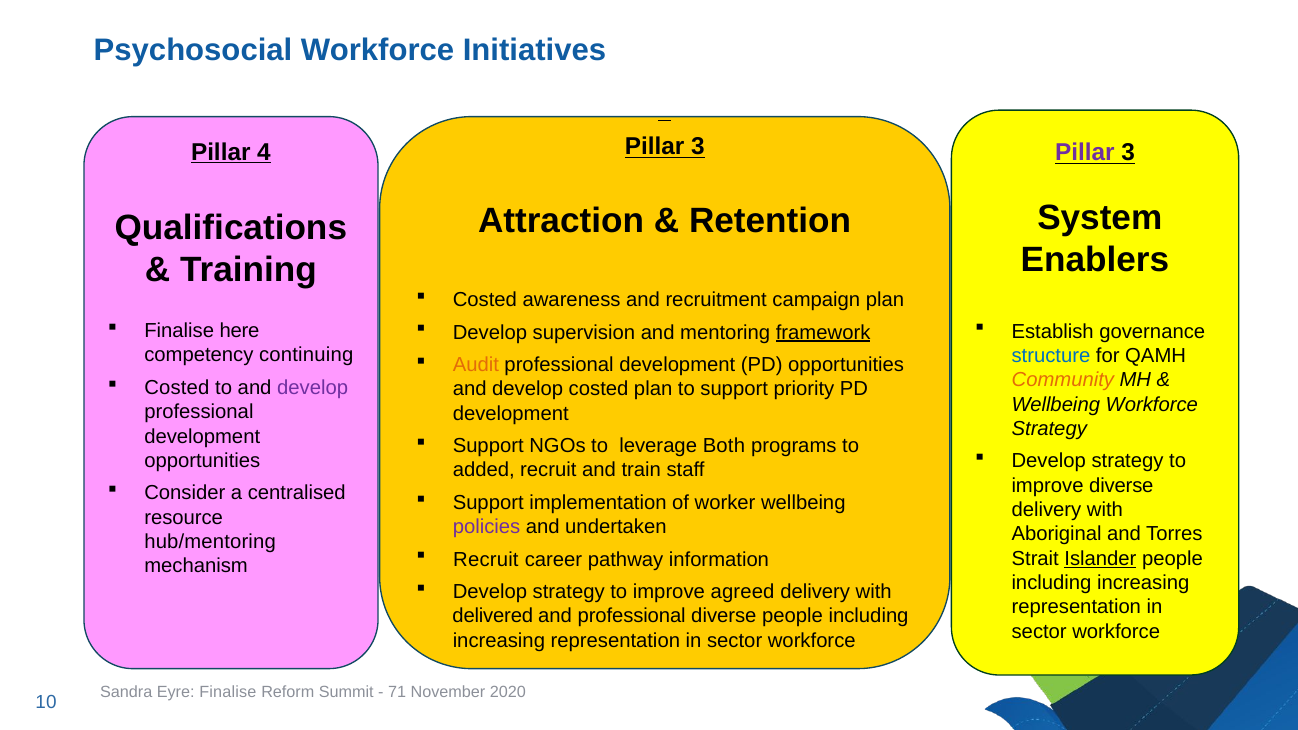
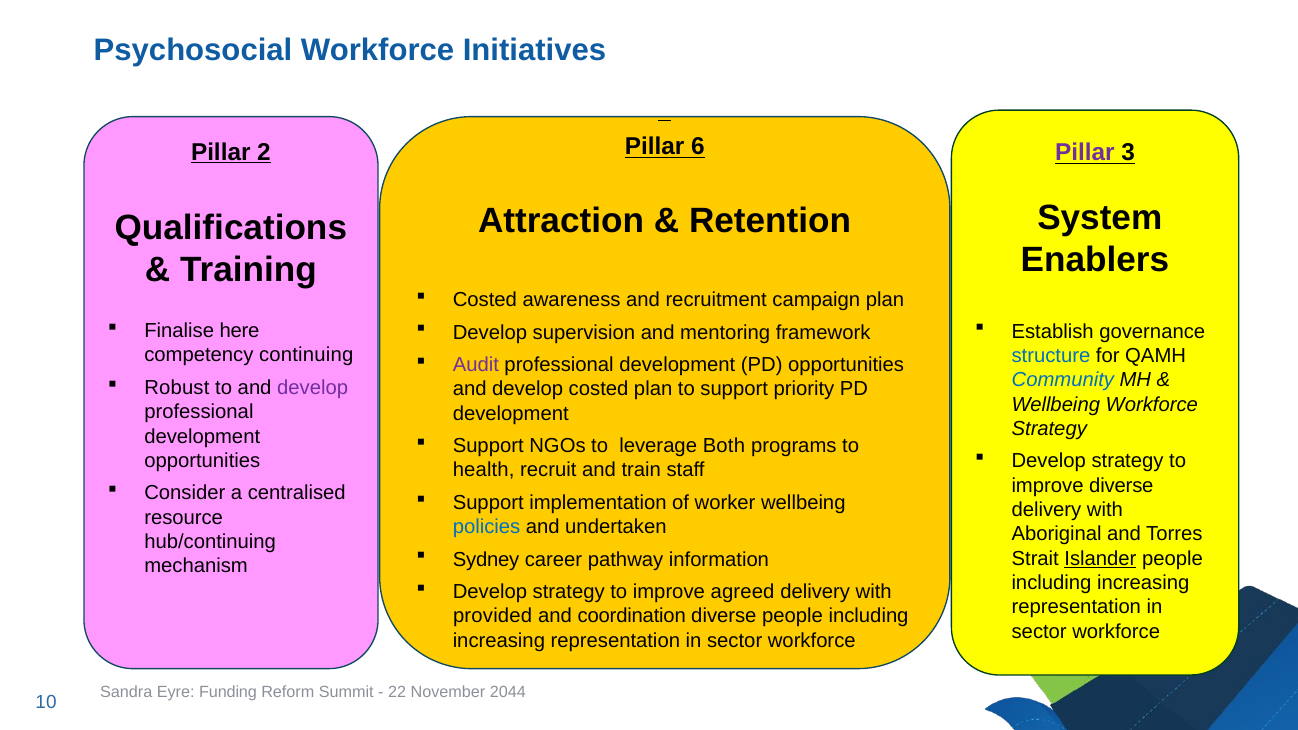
3 at (698, 147): 3 -> 6
4: 4 -> 2
framework underline: present -> none
Audit colour: orange -> purple
Community colour: orange -> blue
Costed at (177, 388): Costed -> Robust
added: added -> health
policies colour: purple -> blue
hub/mentoring: hub/mentoring -> hub/continuing
Recruit at (486, 560): Recruit -> Sydney
delivered: delivered -> provided
and professional: professional -> coordination
Eyre Finalise: Finalise -> Funding
71: 71 -> 22
2020: 2020 -> 2044
